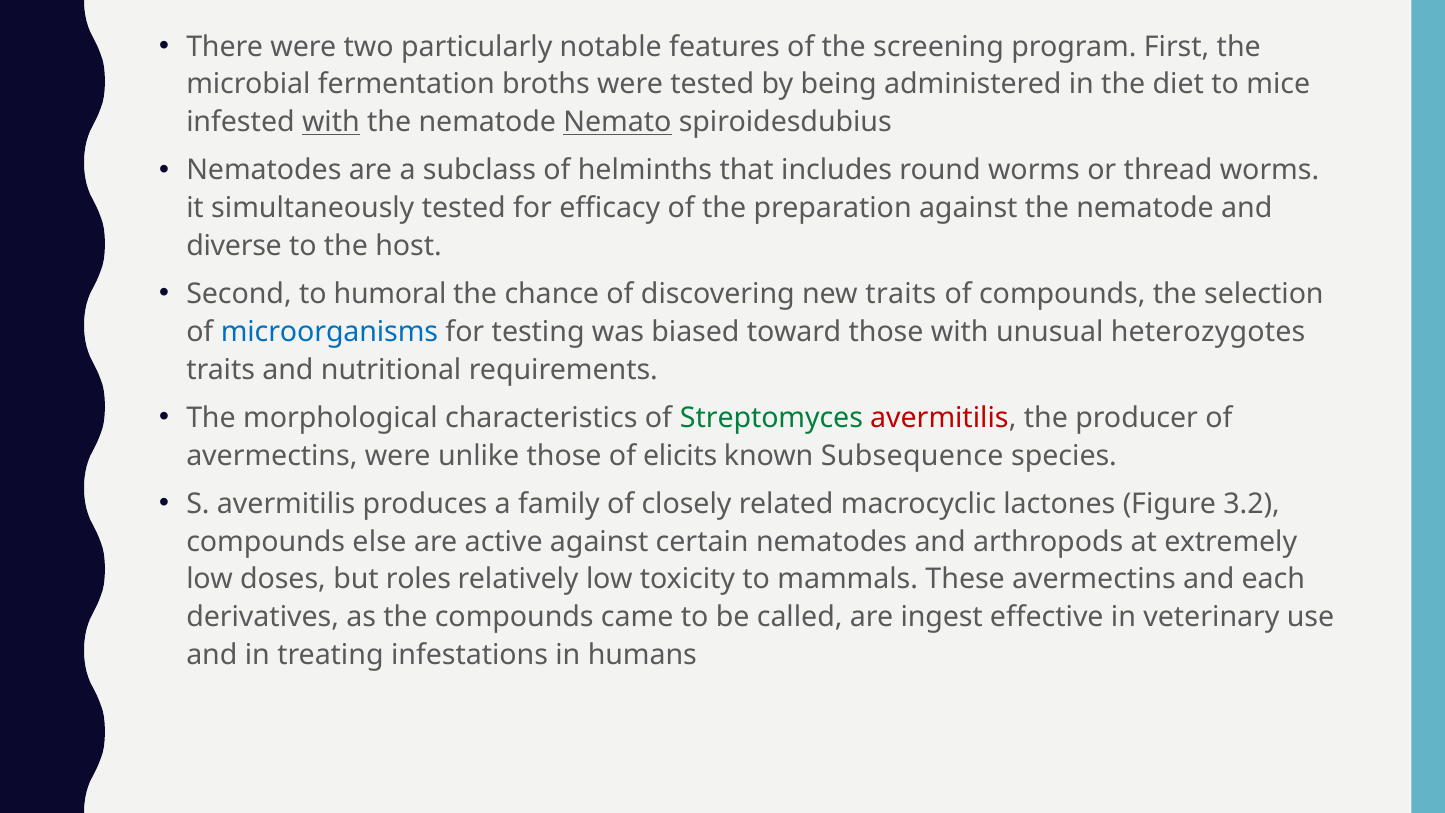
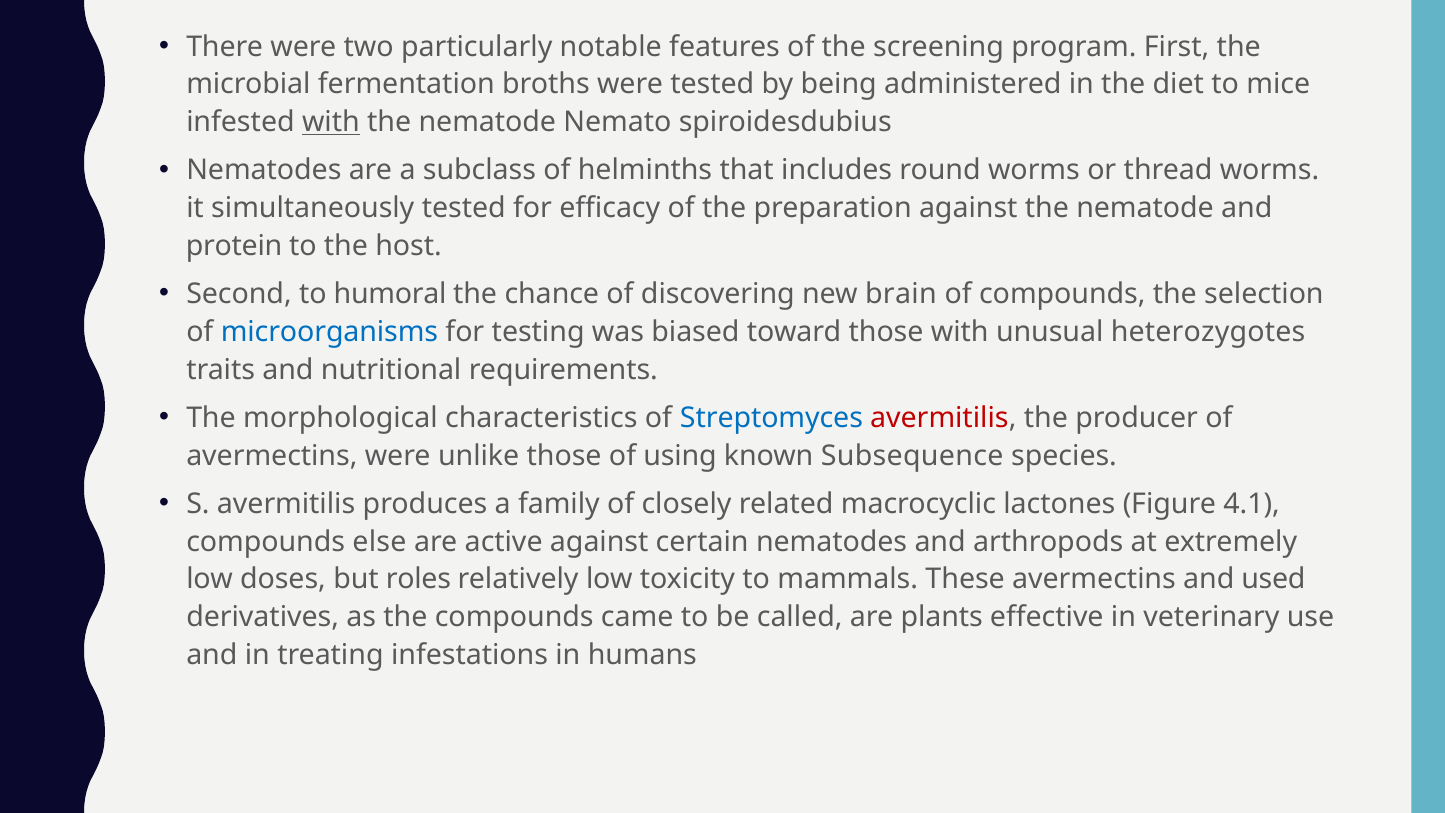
Nemato underline: present -> none
diverse: diverse -> protein
new traits: traits -> brain
Streptomyces colour: green -> blue
elicits: elicits -> using
3.2: 3.2 -> 4.1
each: each -> used
ingest: ingest -> plants
